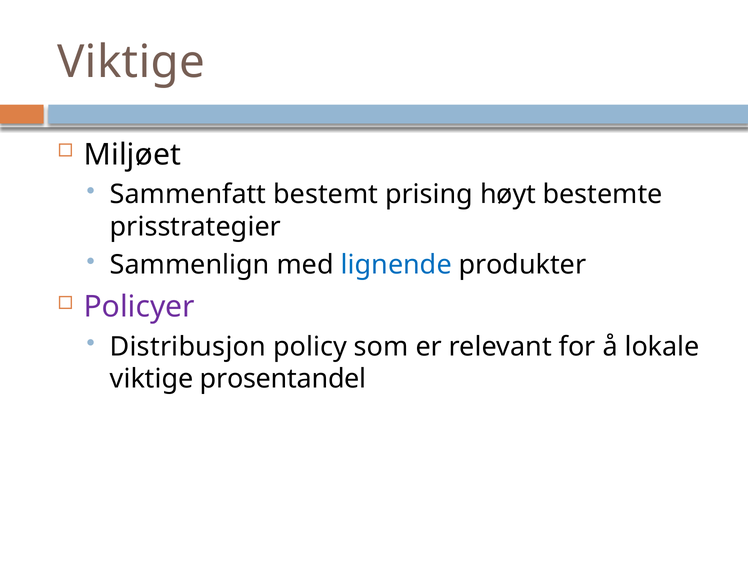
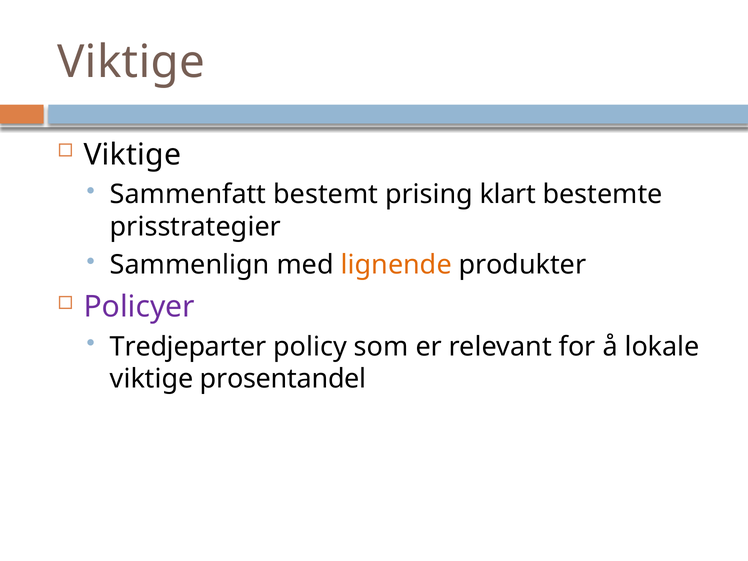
Miljøet at (132, 155): Miljøet -> Viktige
høyt: høyt -> klart
lignende colour: blue -> orange
Distribusjon: Distribusjon -> Tredjeparter
